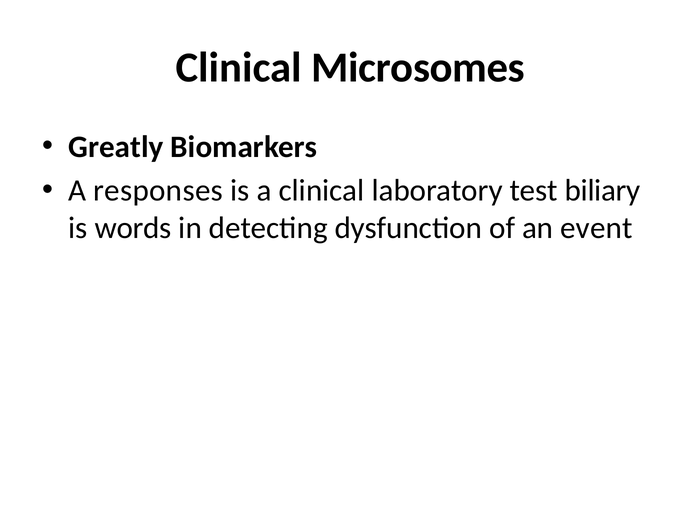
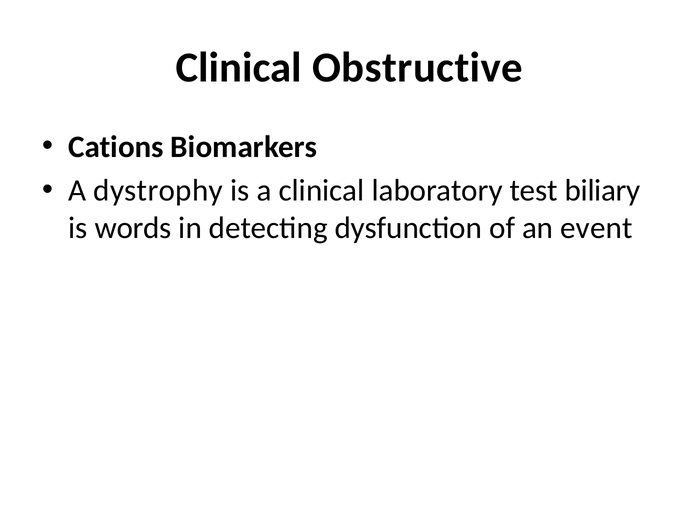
Microsomes: Microsomes -> Obstructive
Greatly: Greatly -> Cations
responses: responses -> dystrophy
